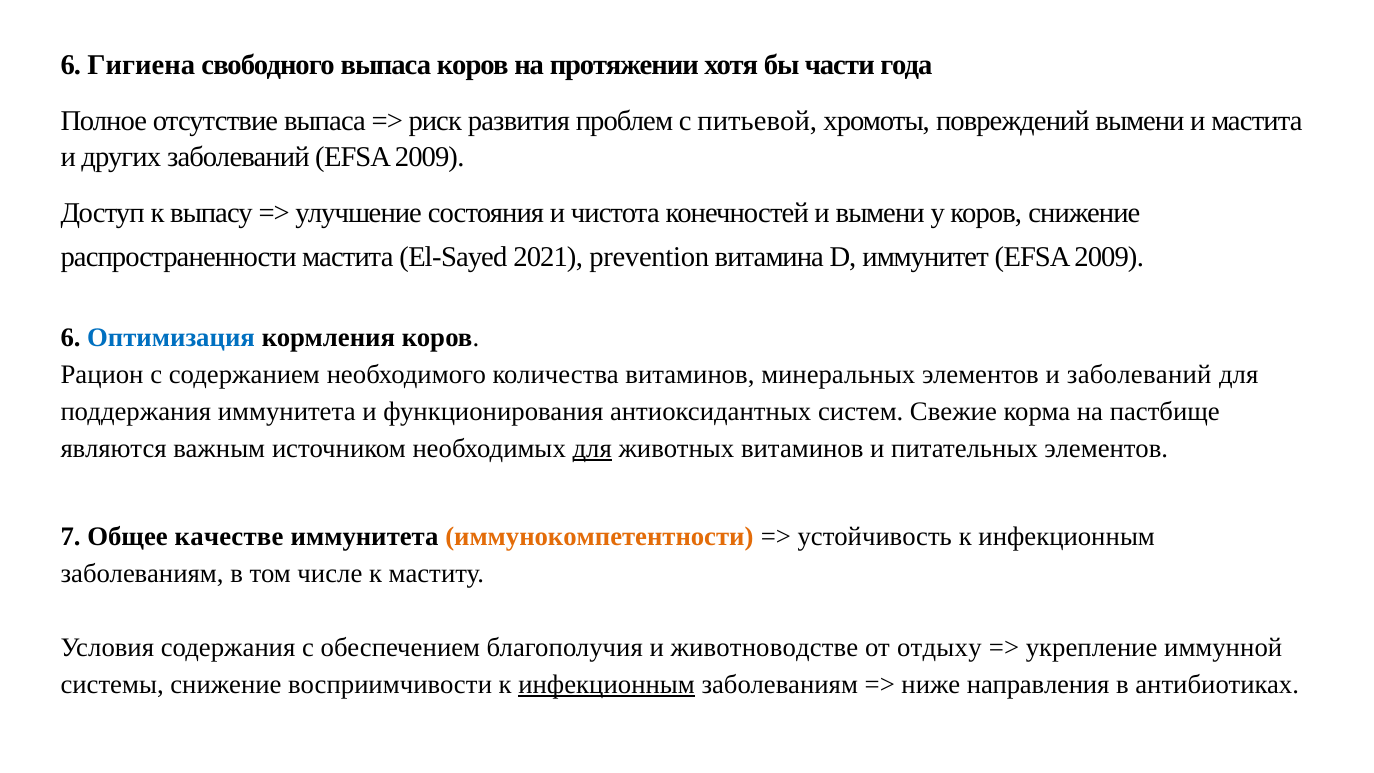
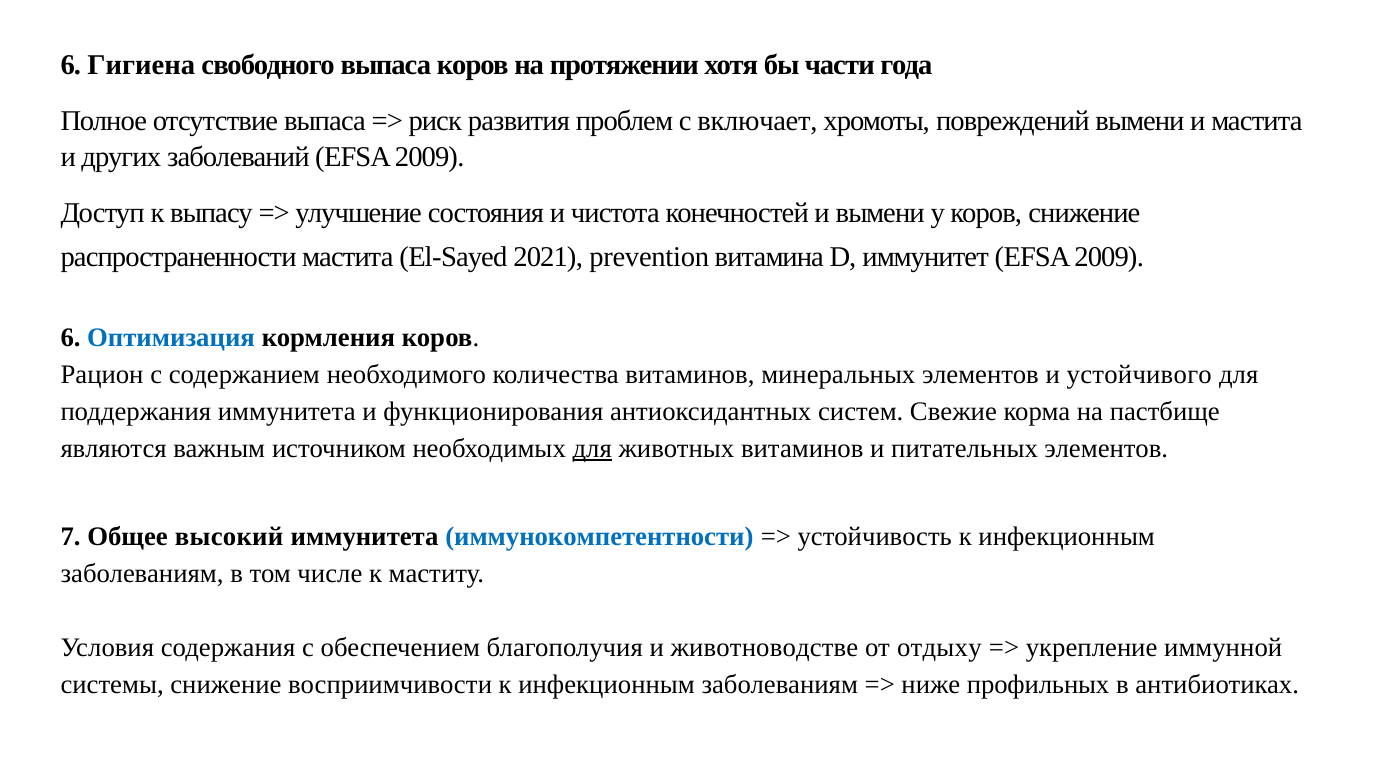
питьевой: питьевой -> включает
и заболеваний: заболеваний -> устойчивого
качестве: качестве -> высокий
иммунокомпетентности colour: orange -> blue
инфекционным at (607, 685) underline: present -> none
направления: направления -> профильных
